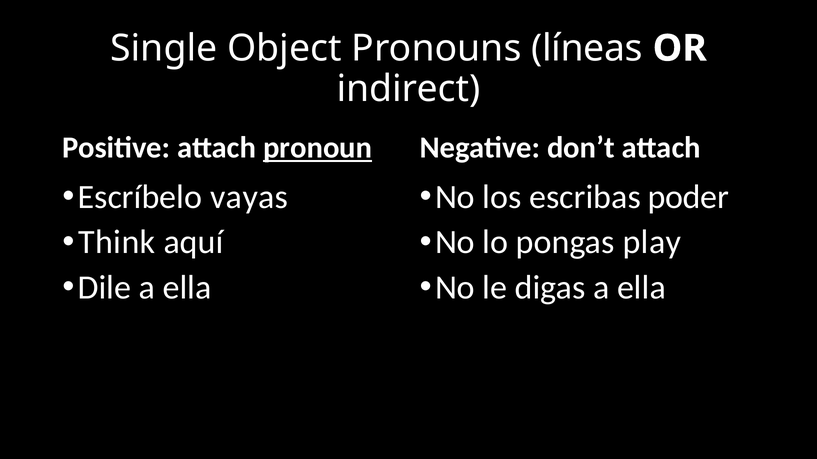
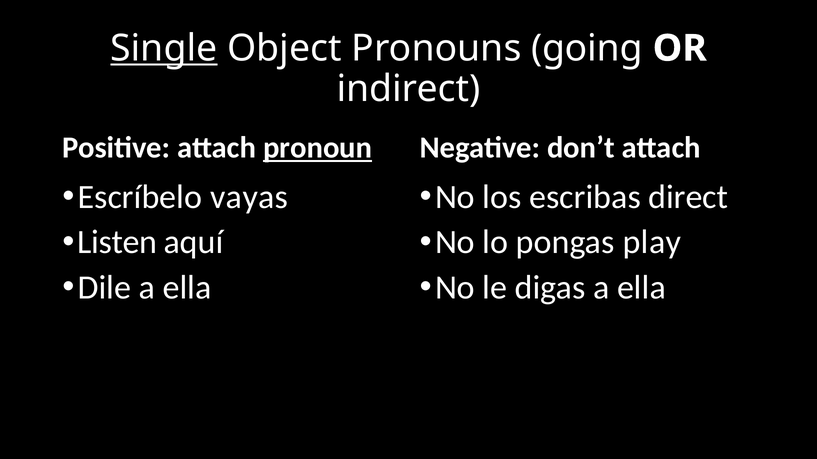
Single underline: none -> present
líneas: líneas -> going
poder: poder -> direct
Think: Think -> Listen
